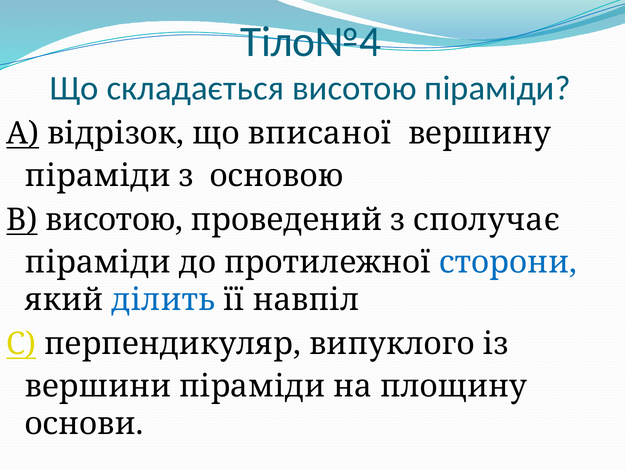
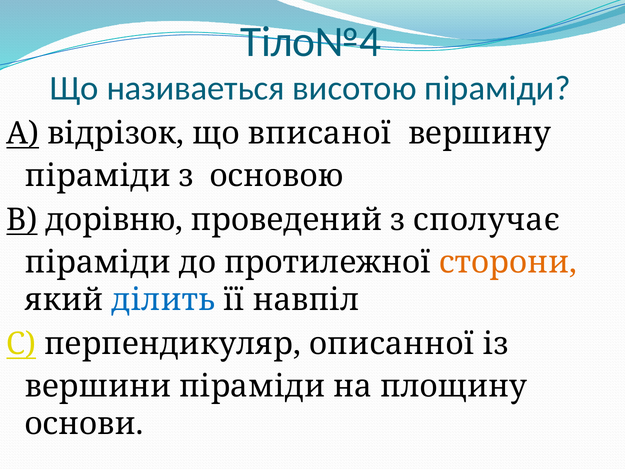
складається: складається -> називаеться
В висотою: висотою -> дорівню
сторони colour: blue -> orange
випуклого: випуклого -> описанної
